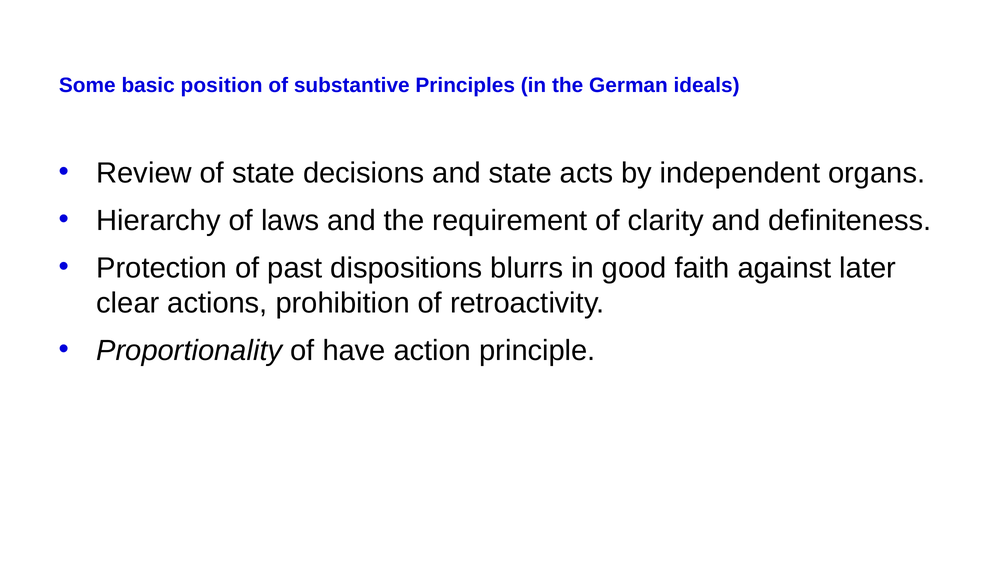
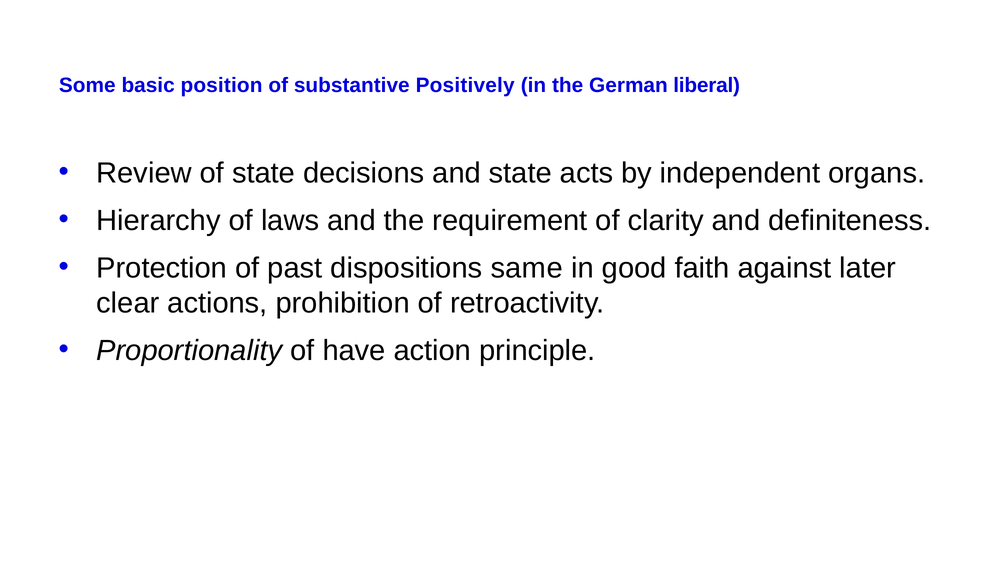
Principles: Principles -> Positively
ideals: ideals -> liberal
blurrs: blurrs -> same
